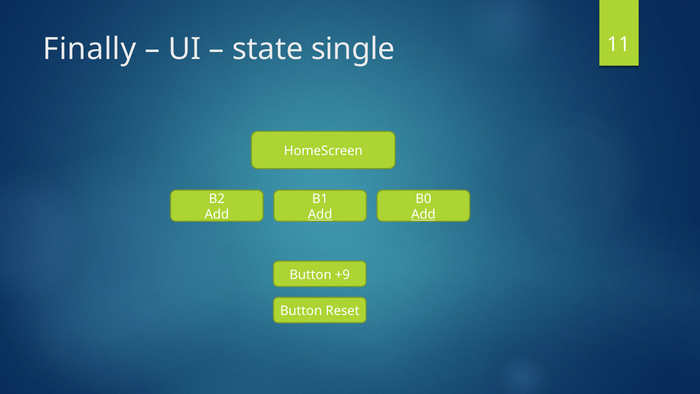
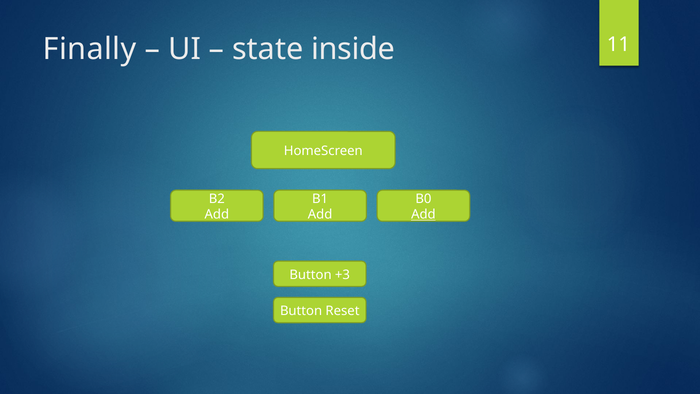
single: single -> inside
Add at (320, 214) underline: present -> none
+9: +9 -> +3
